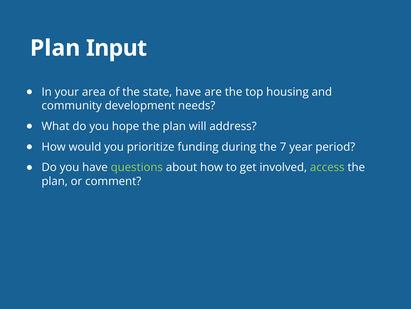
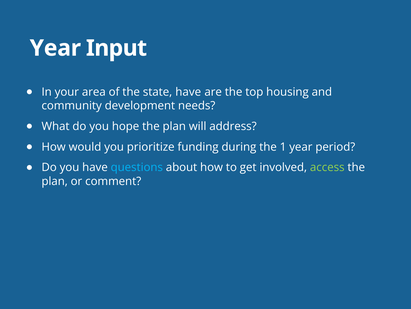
Plan at (55, 48): Plan -> Year
7: 7 -> 1
questions colour: light green -> light blue
